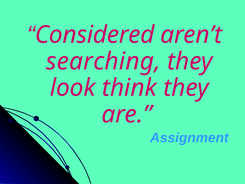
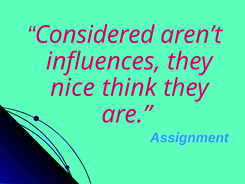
searching: searching -> influences
look: look -> nice
